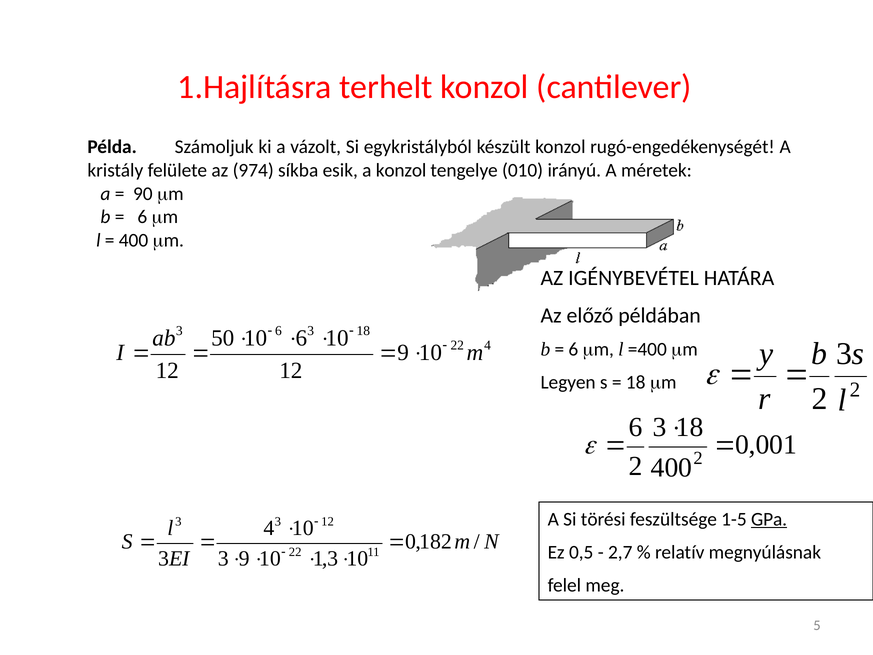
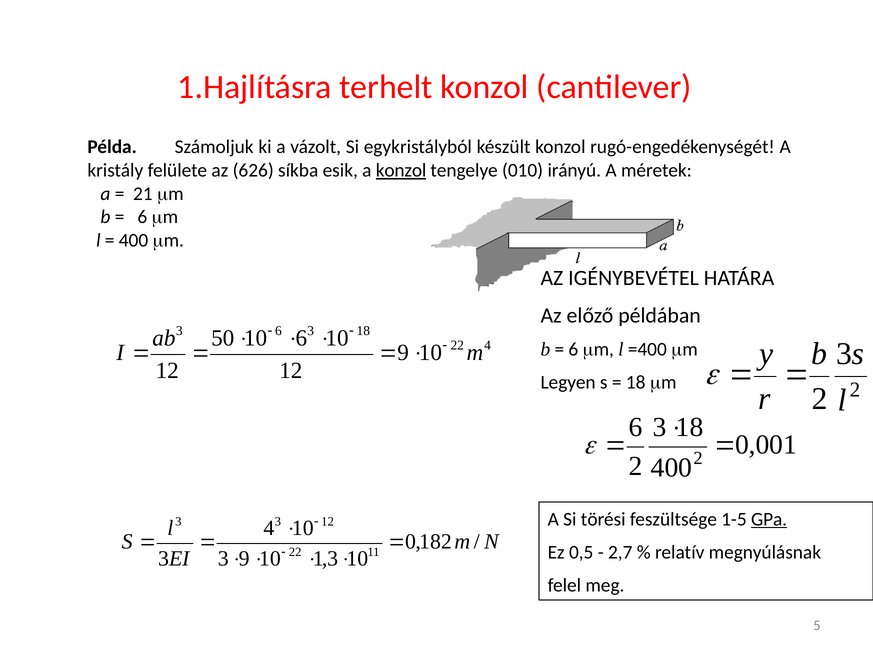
974: 974 -> 626
konzol at (401, 170) underline: none -> present
90: 90 -> 21
